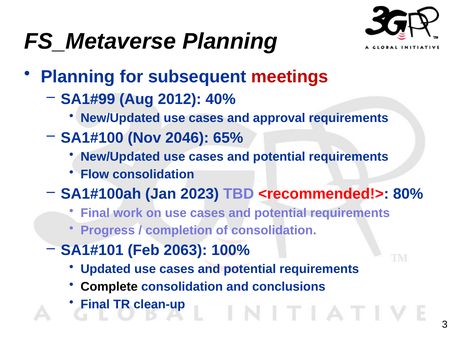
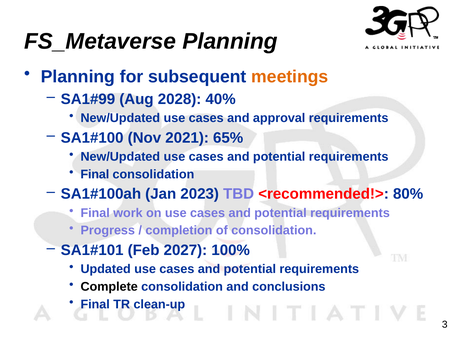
meetings colour: red -> orange
2012: 2012 -> 2028
2046: 2046 -> 2021
Flow at (95, 174): Flow -> Final
2063: 2063 -> 2027
